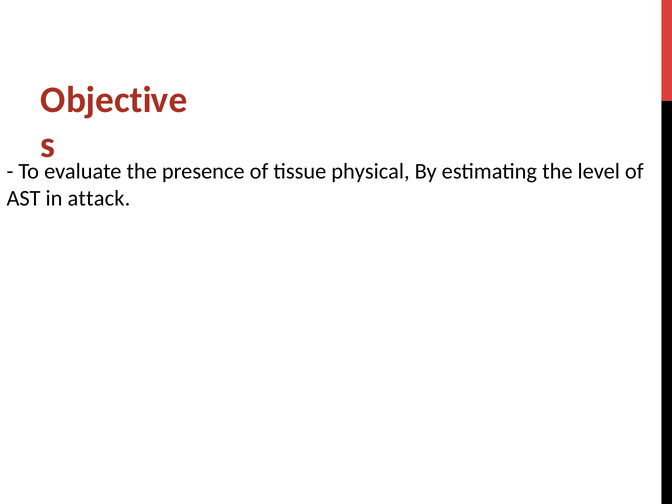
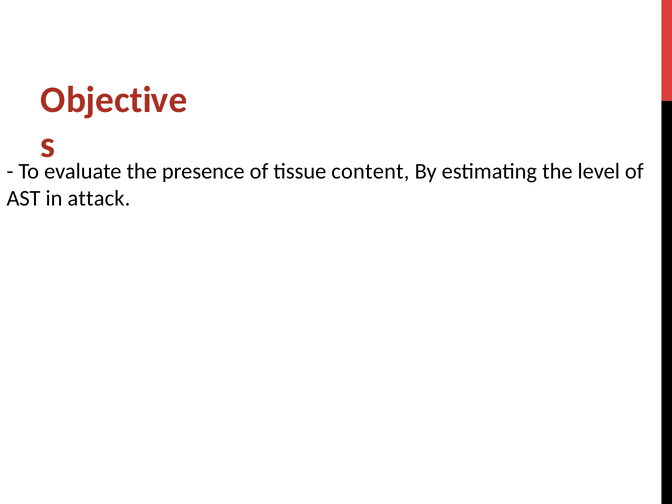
physical: physical -> content
